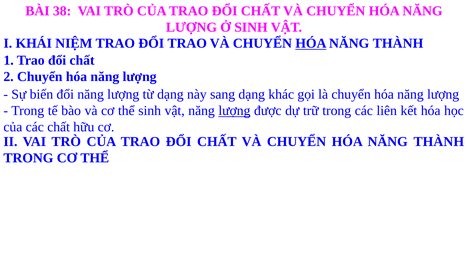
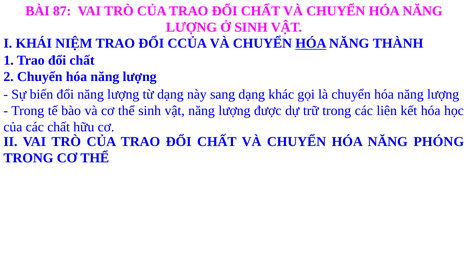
38: 38 -> 87
ĐỔI TRAO: TRAO -> CCỦA
lượng at (234, 111) underline: present -> none
THÀNH at (439, 142): THÀNH -> PHÓNG
